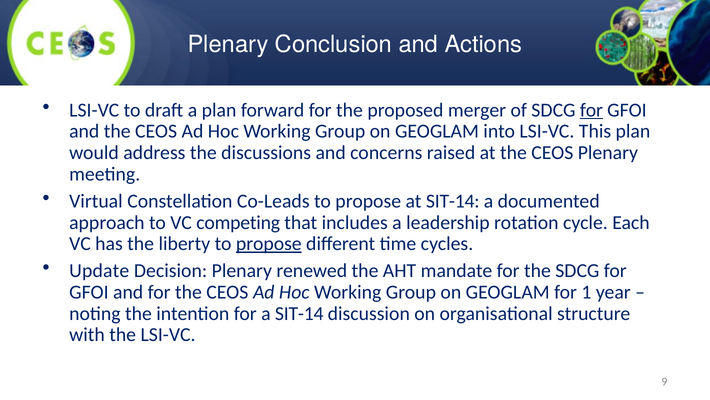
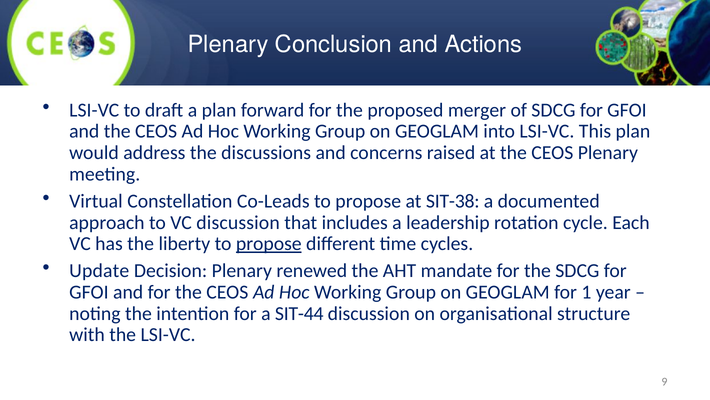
for at (591, 110) underline: present -> none
at SIT-14: SIT-14 -> SIT-38
VC competing: competing -> discussion
a SIT-14: SIT-14 -> SIT-44
